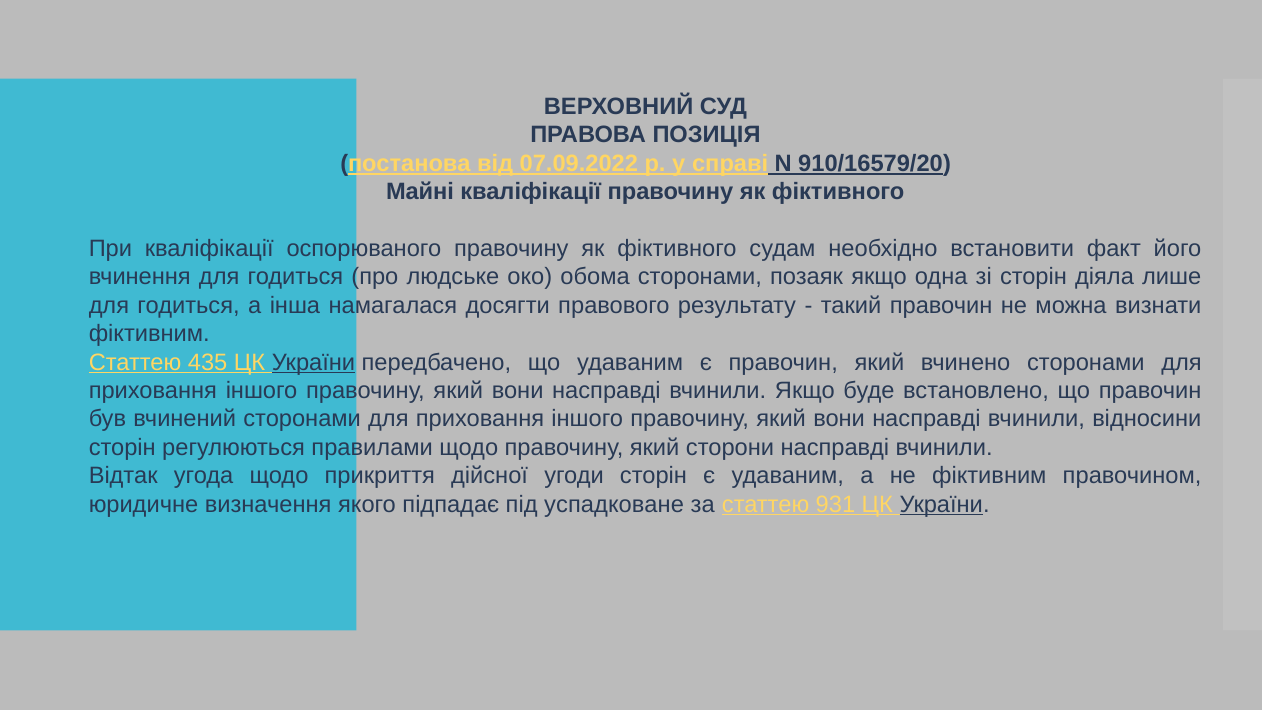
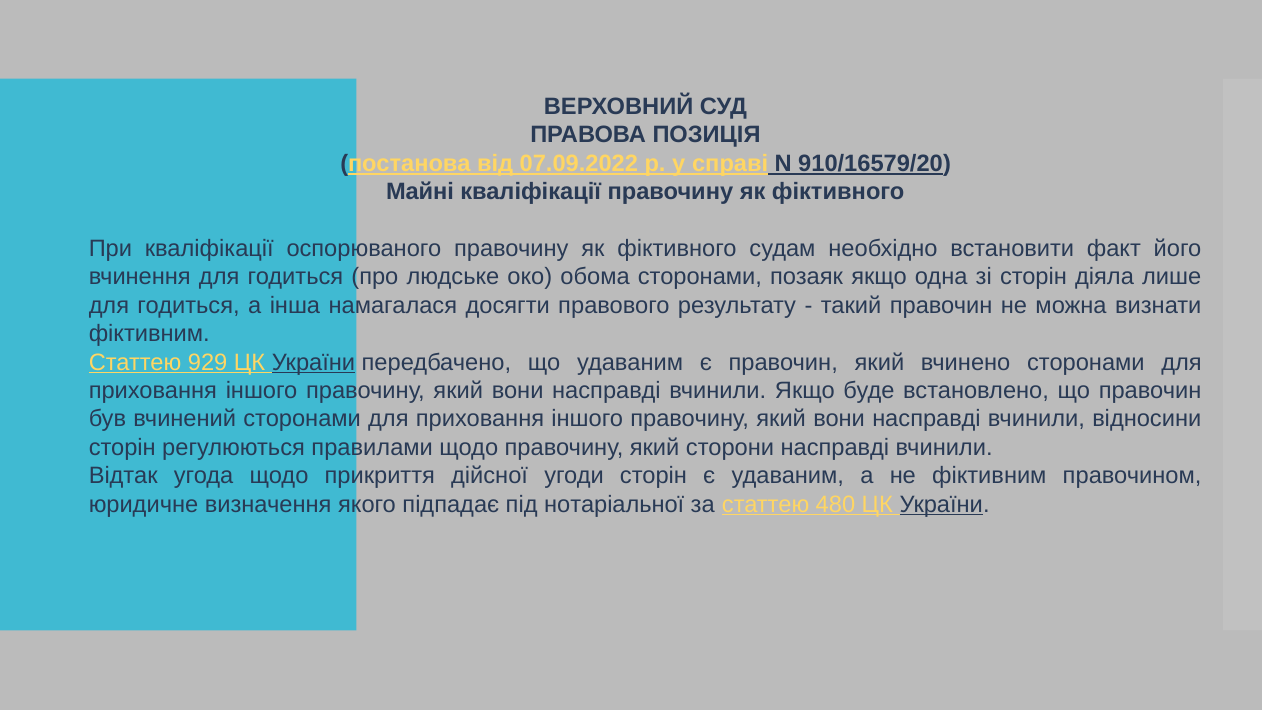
435: 435 -> 929
успадковане: успадковане -> нотаріальної
931: 931 -> 480
